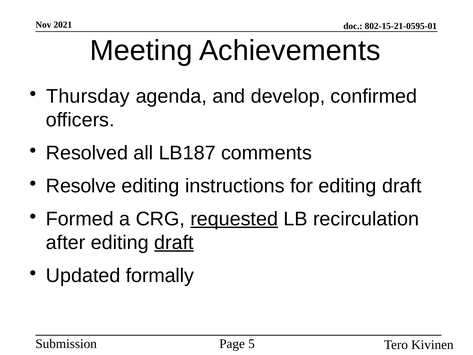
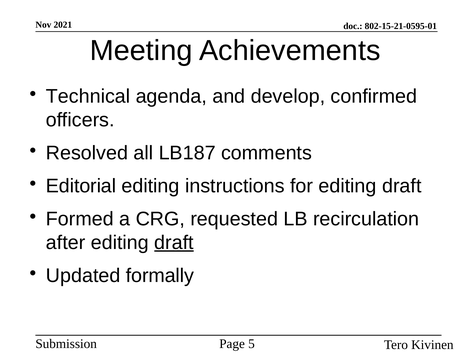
Thursday: Thursday -> Technical
Resolve: Resolve -> Editorial
requested underline: present -> none
